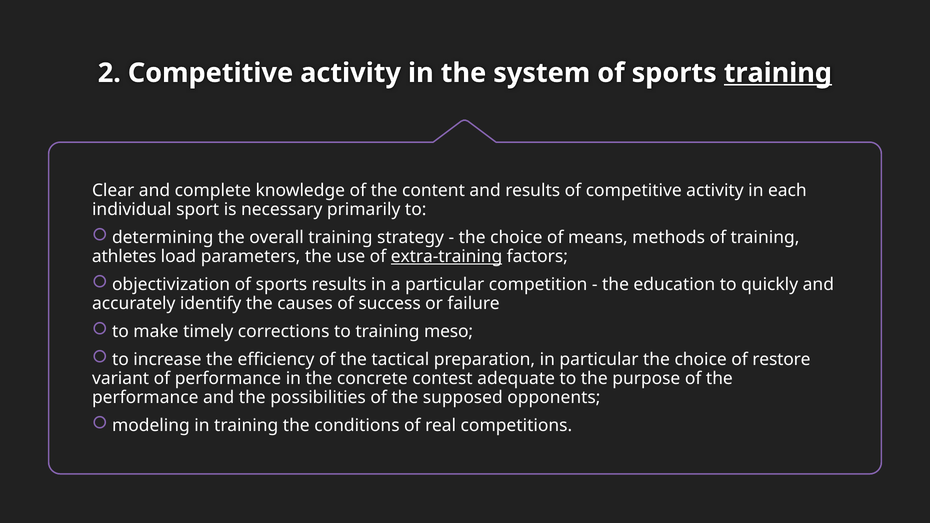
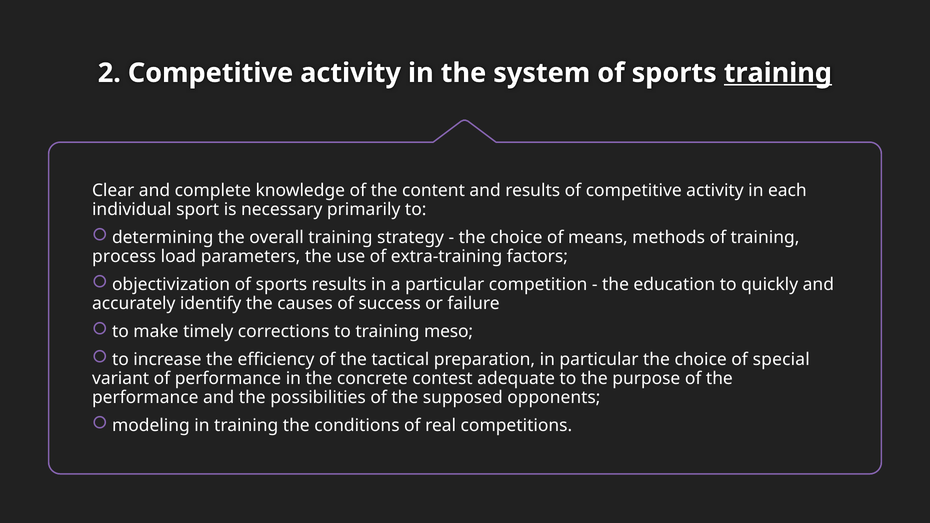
athletes: athletes -> process
extra-training underline: present -> none
restore: restore -> special
